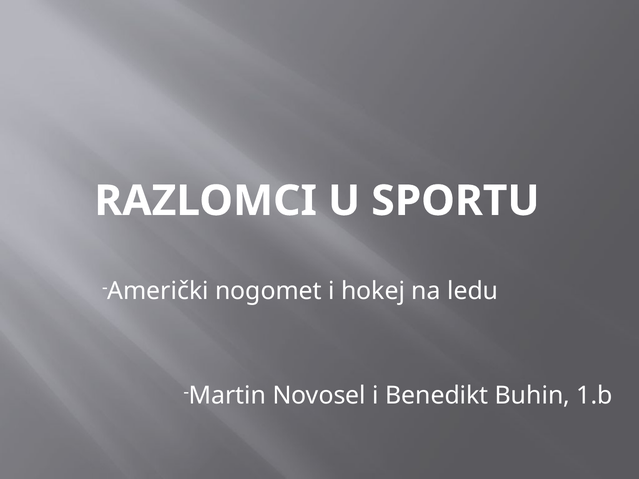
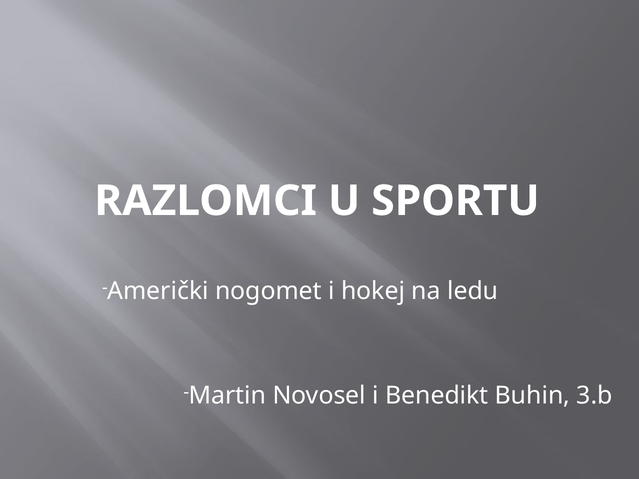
1.b: 1.b -> 3.b
